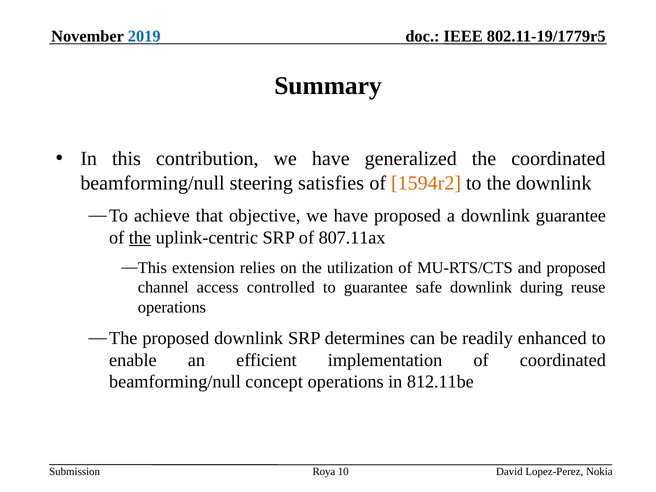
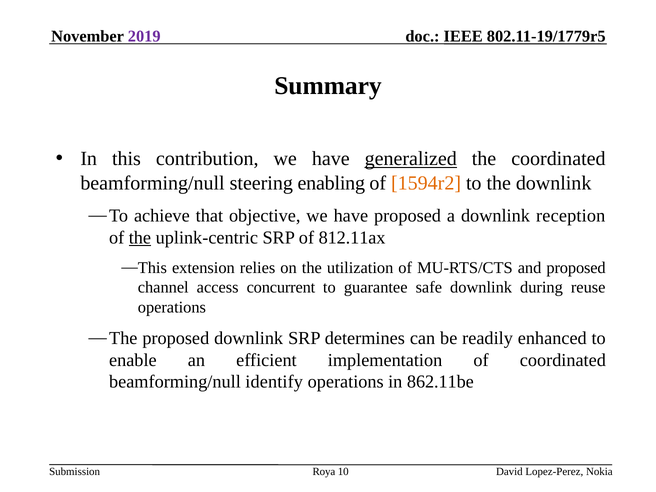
2019 colour: blue -> purple
generalized underline: none -> present
satisfies: satisfies -> enabling
downlink guarantee: guarantee -> reception
807.11ax: 807.11ax -> 812.11ax
controlled: controlled -> concurrent
concept: concept -> identify
812.11be: 812.11be -> 862.11be
